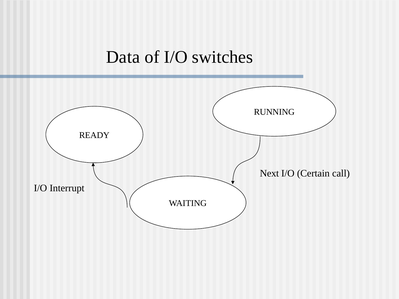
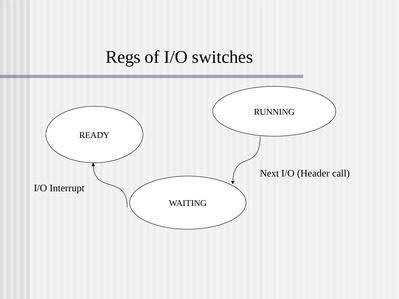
Data: Data -> Regs
Certain: Certain -> Header
